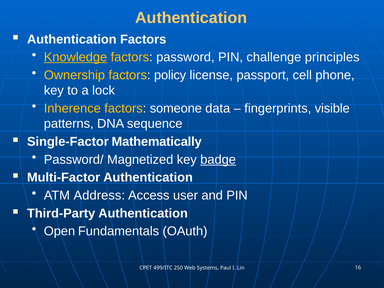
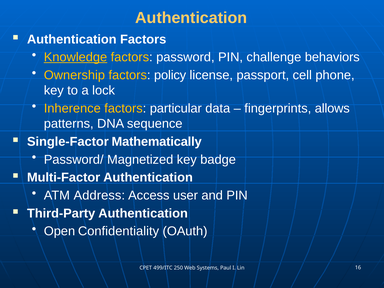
principles: principles -> behaviors
someone: someone -> particular
visible: visible -> allows
badge underline: present -> none
Fundamentals: Fundamentals -> Confidentiality
